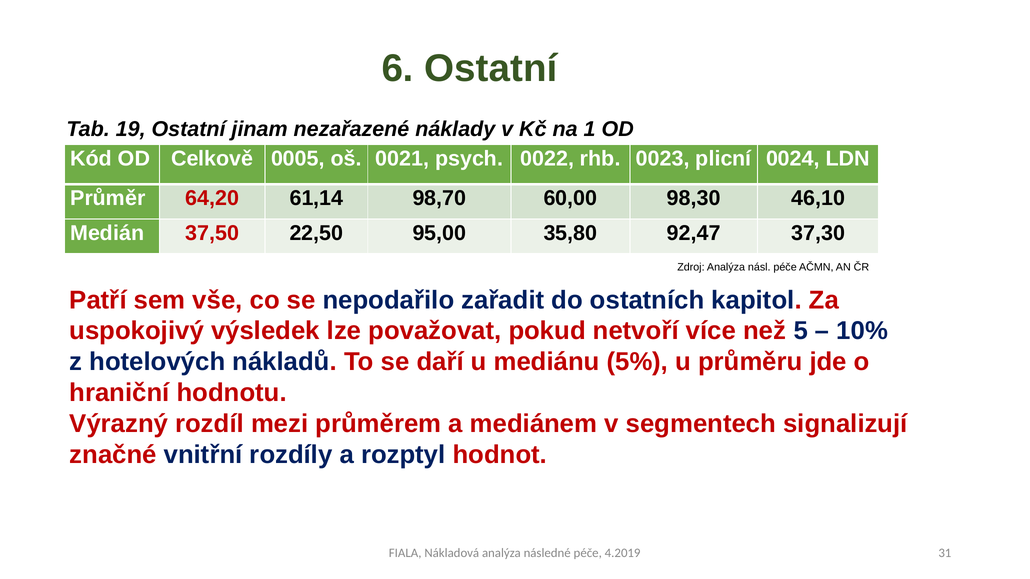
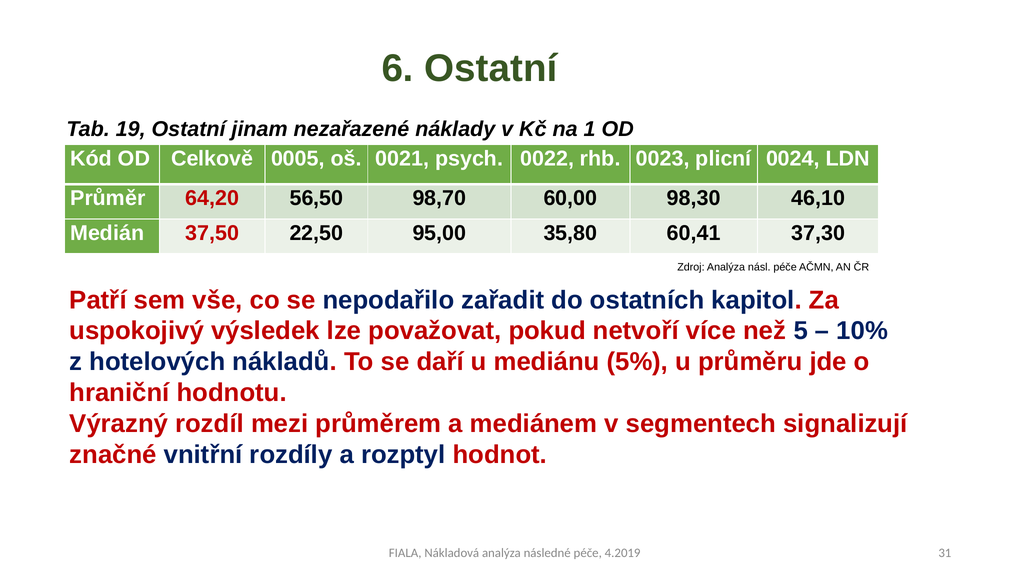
61,14: 61,14 -> 56,50
92,47: 92,47 -> 60,41
